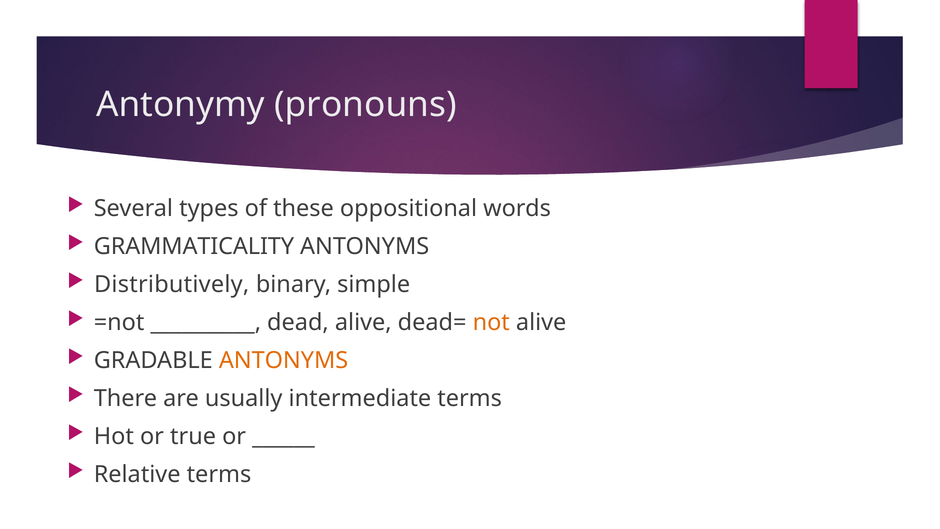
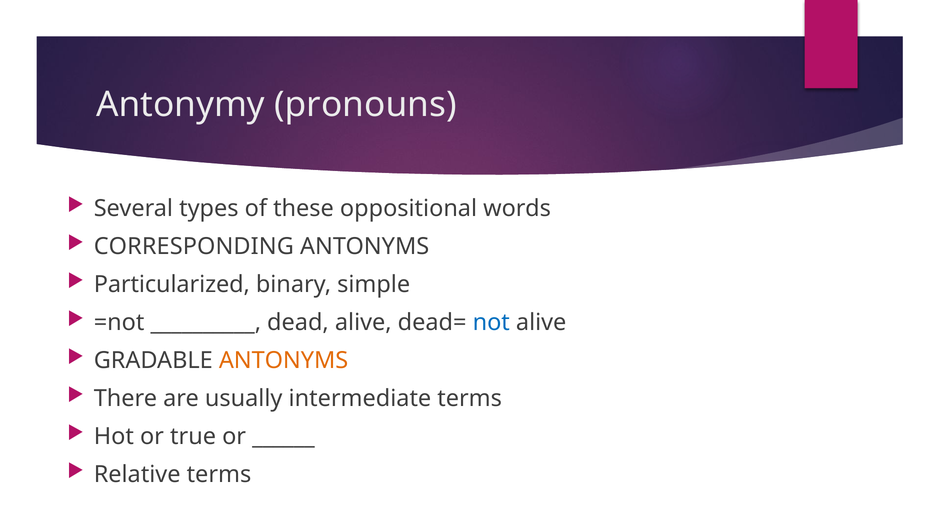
GRAMMATICALITY: GRAMMATICALITY -> CORRESPONDING
Distributively: Distributively -> Particularized
not colour: orange -> blue
